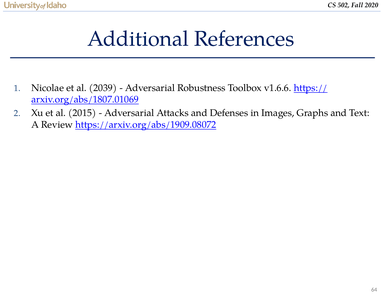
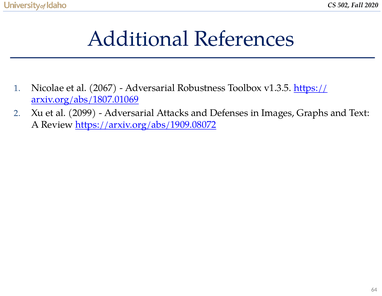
2039: 2039 -> 2067
v1.6.6: v1.6.6 -> v1.3.5
2015: 2015 -> 2099
